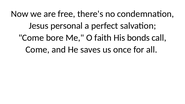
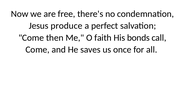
personal: personal -> produce
bore: bore -> then
